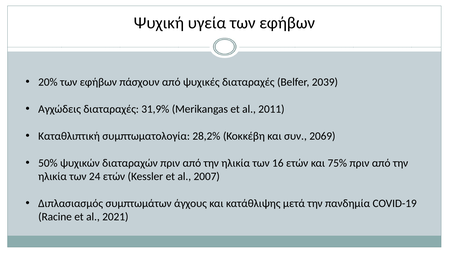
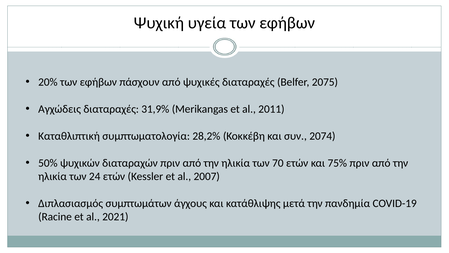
2039: 2039 -> 2075
2069: 2069 -> 2074
16: 16 -> 70
